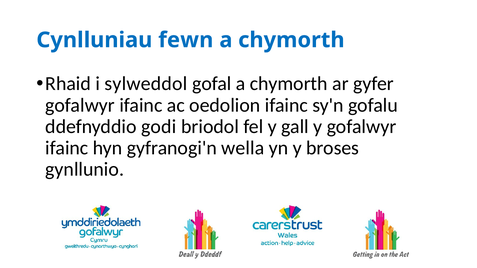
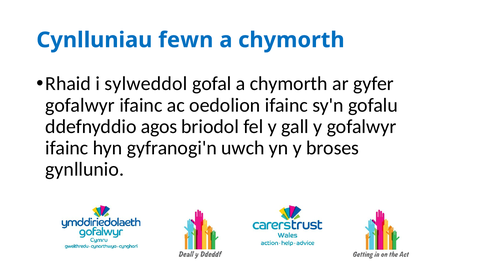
godi: godi -> agos
wella: wella -> uwch
